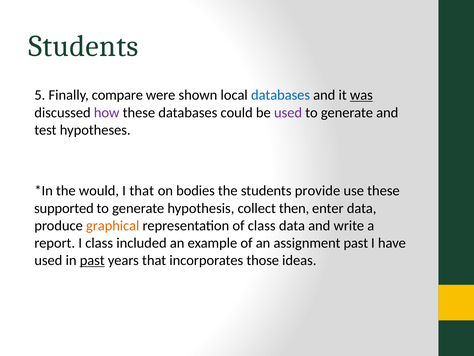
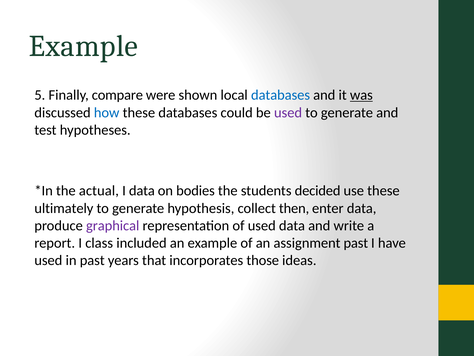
Students at (83, 46): Students -> Example
how colour: purple -> blue
would: would -> actual
I that: that -> data
provide: provide -> decided
supported: supported -> ultimately
graphical colour: orange -> purple
of class: class -> used
past at (92, 260) underline: present -> none
